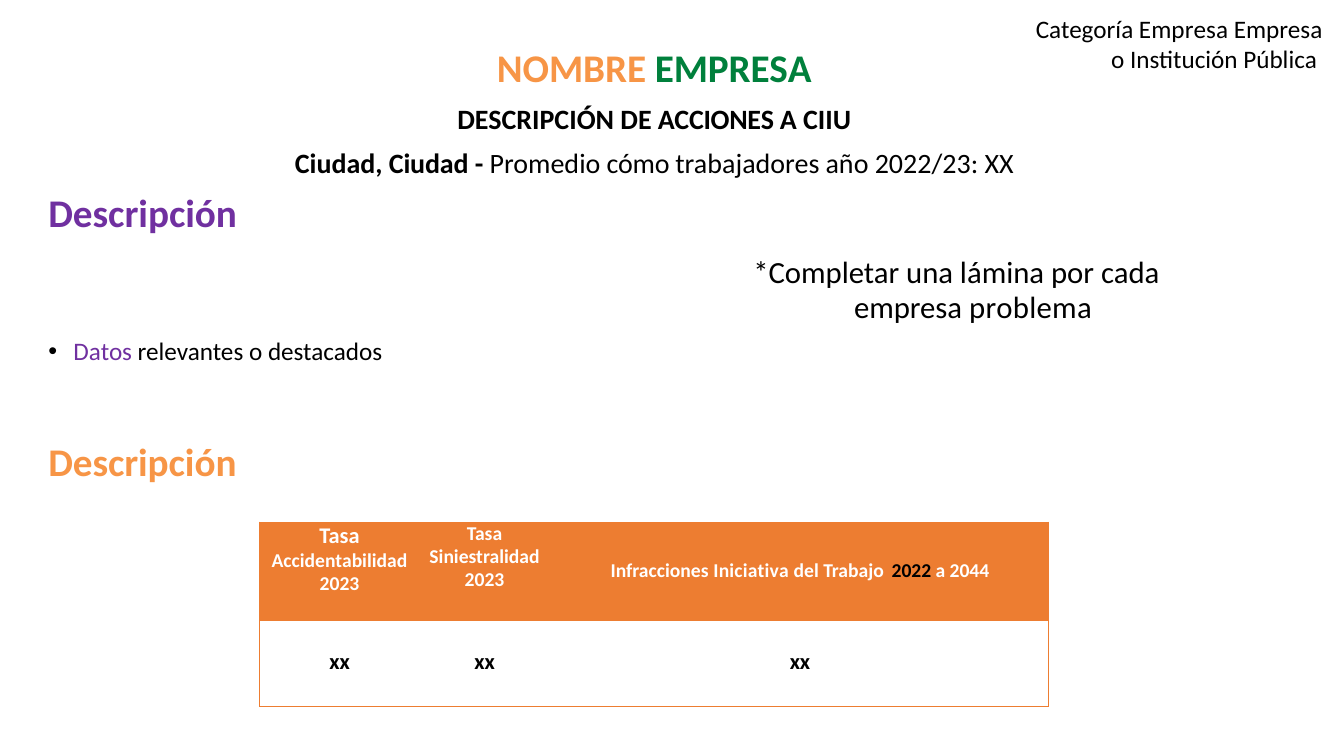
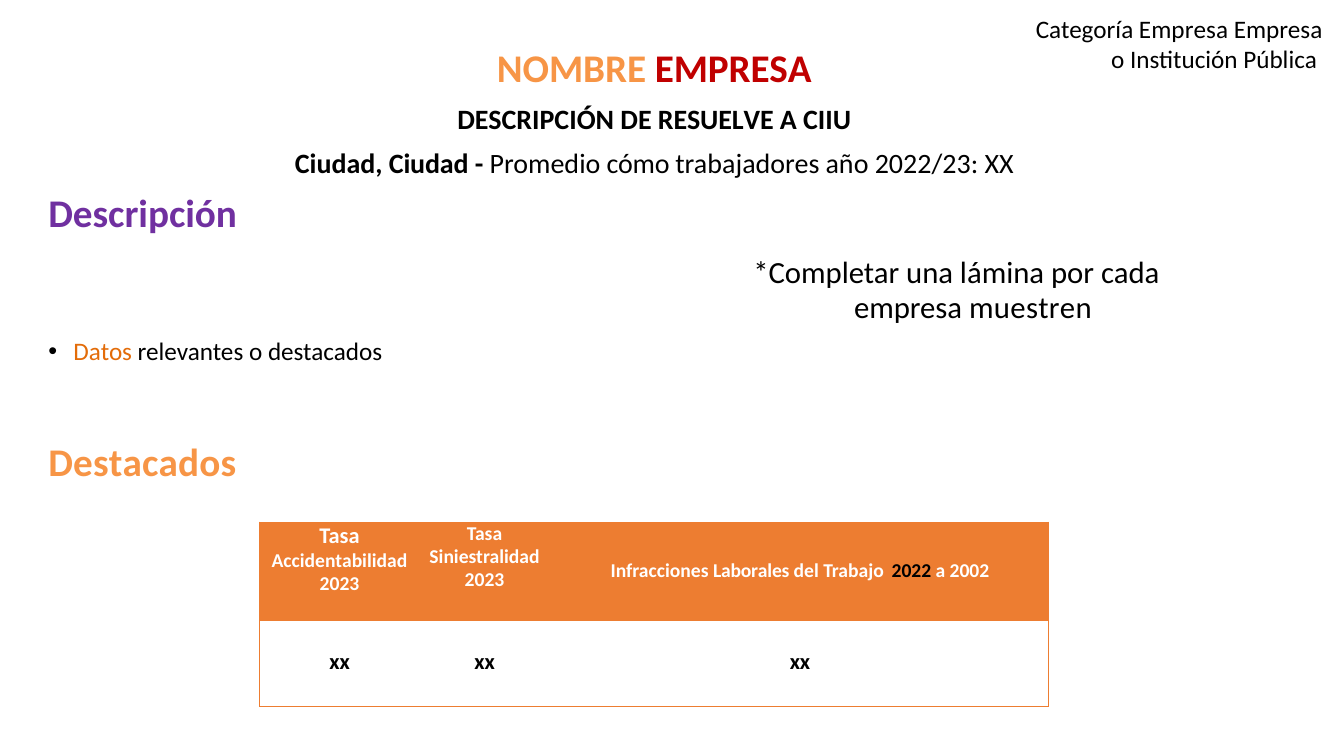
EMPRESA at (733, 70) colour: green -> red
ACCIONES: ACCIONES -> RESUELVE
problema: problema -> muestren
Datos colour: purple -> orange
Descripción at (142, 464): Descripción -> Destacados
Iniciativa: Iniciativa -> Laborales
2044: 2044 -> 2002
